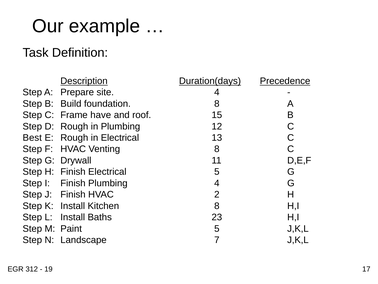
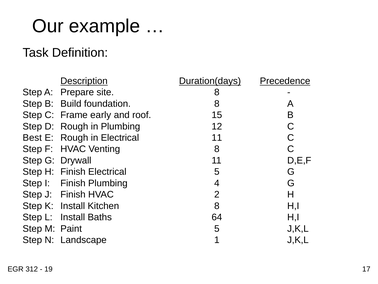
site 4: 4 -> 8
have: have -> early
Electrical 13: 13 -> 11
23: 23 -> 64
7: 7 -> 1
